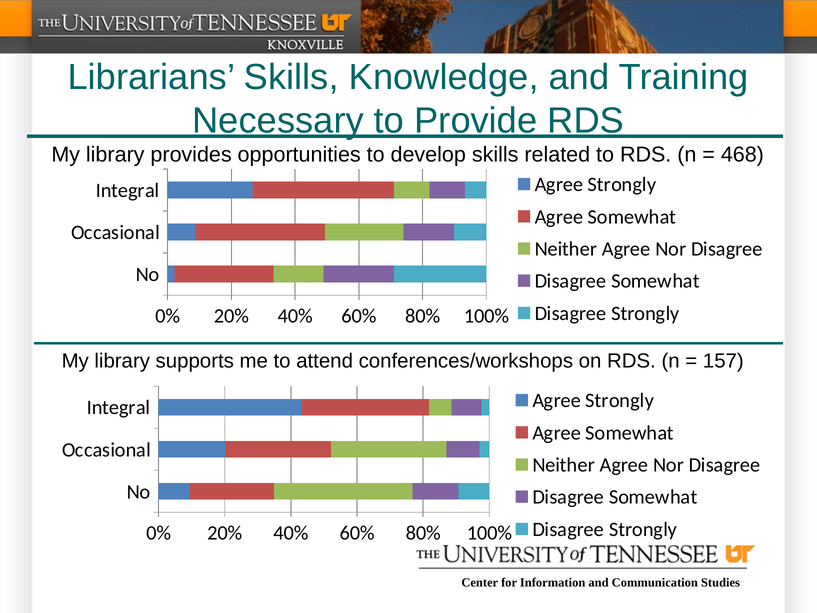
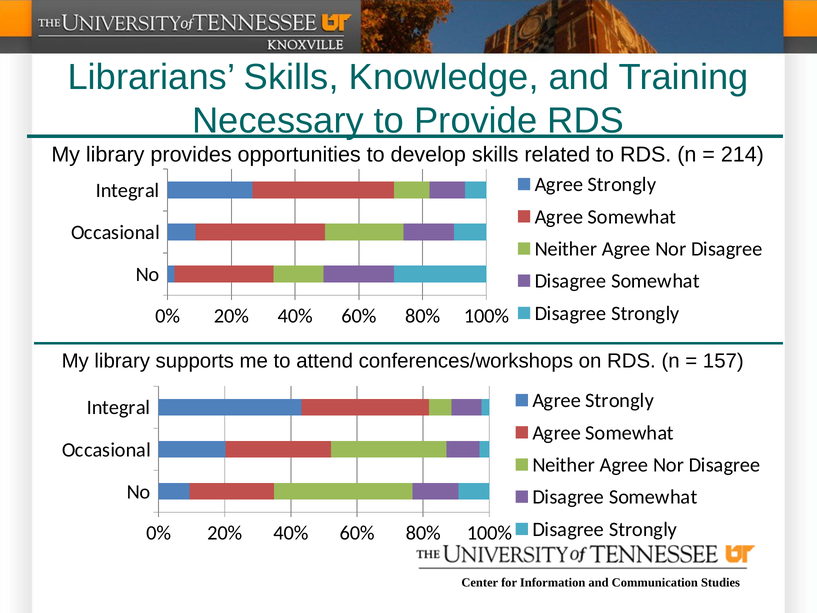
468: 468 -> 214
